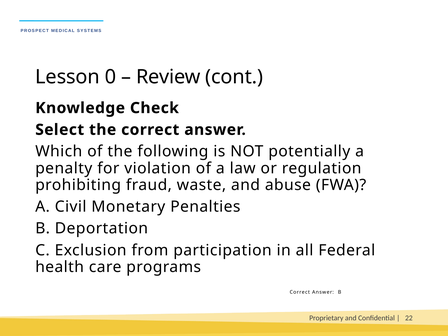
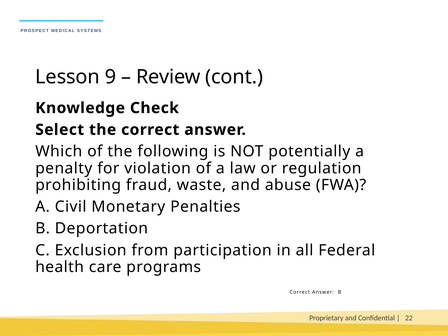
0: 0 -> 9
